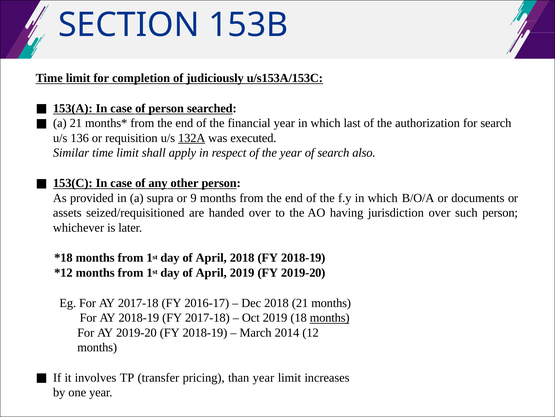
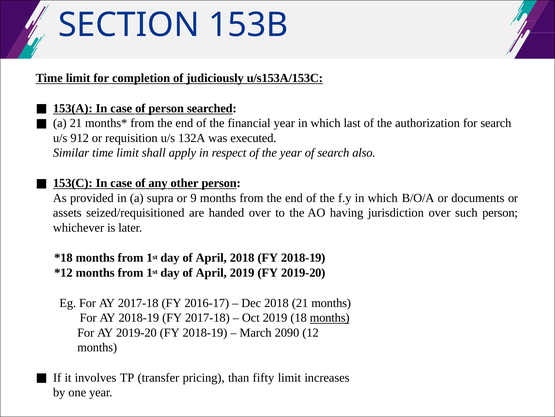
136: 136 -> 912
132A underline: present -> none
2014: 2014 -> 2090
than year: year -> fifty
